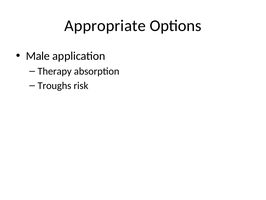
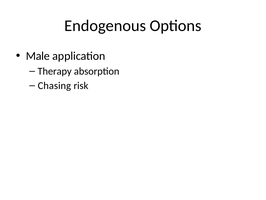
Appropriate: Appropriate -> Endogenous
Troughs: Troughs -> Chasing
